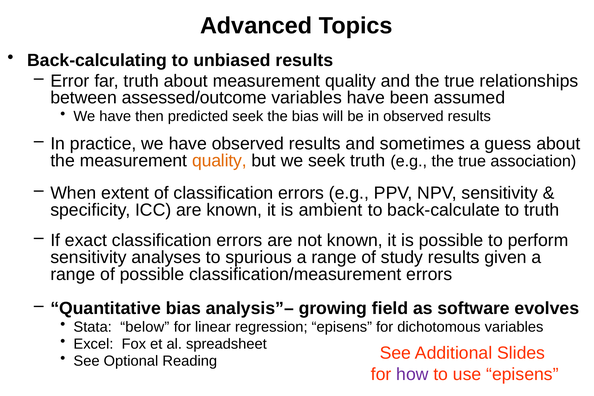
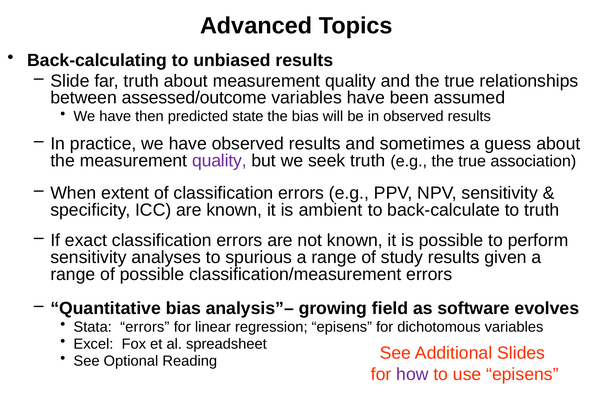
Error: Error -> Slide
predicted seek: seek -> state
quality at (219, 161) colour: orange -> purple
Stata below: below -> errors
